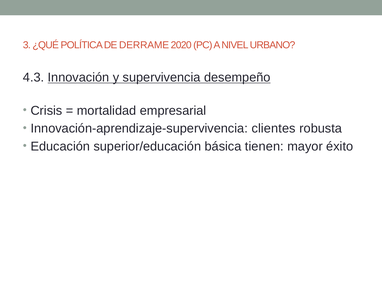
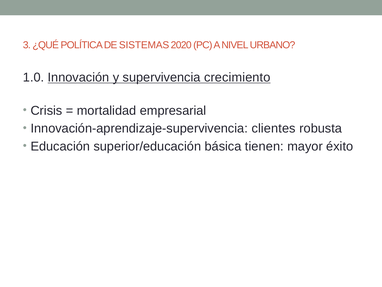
DERRAME: DERRAME -> SISTEMAS
4.3: 4.3 -> 1.0
desempeño: desempeño -> crecimiento
